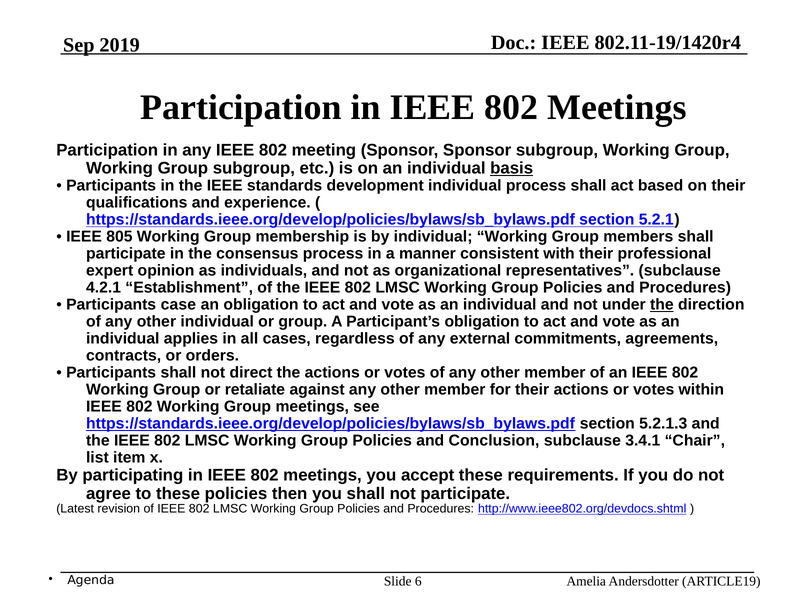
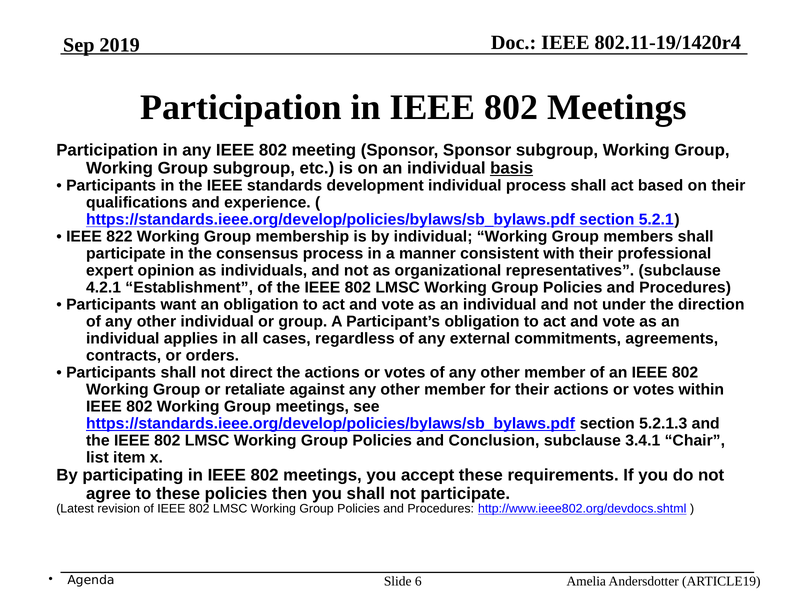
805: 805 -> 822
case: case -> want
the at (662, 305) underline: present -> none
